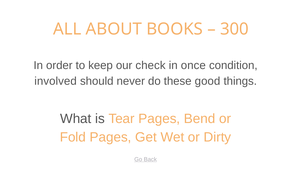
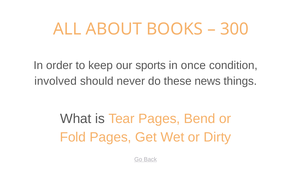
check: check -> sports
good: good -> news
